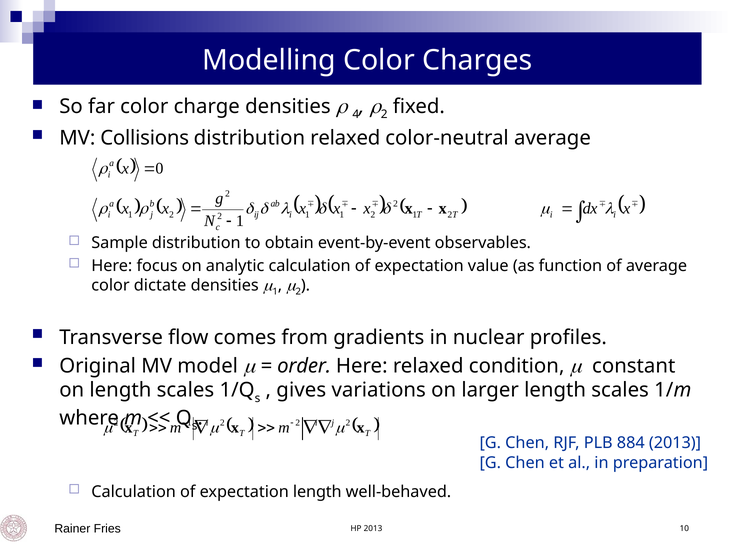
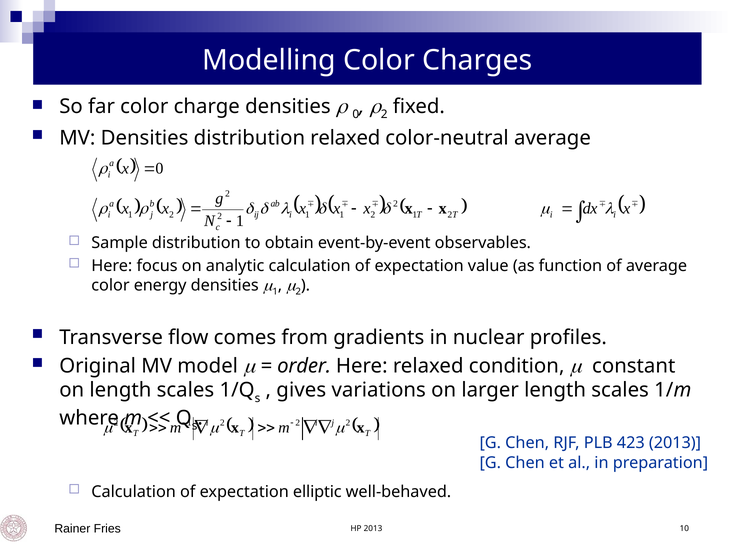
4 at (356, 114): 4 -> 0
MV Collisions: Collisions -> Densities
dictate: dictate -> energy
884: 884 -> 423
expectation length: length -> elliptic
